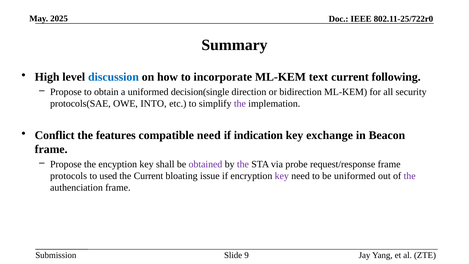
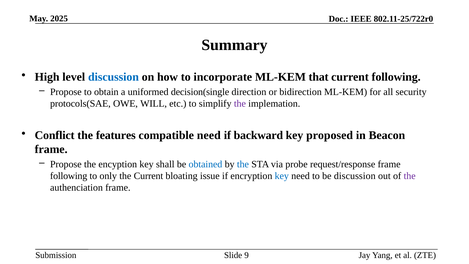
text: text -> that
INTO: INTO -> WILL
indication: indication -> backward
exchange: exchange -> proposed
obtained colour: purple -> blue
the at (243, 164) colour: purple -> blue
protocols at (69, 176): protocols -> following
used: used -> only
key at (282, 176) colour: purple -> blue
be uniformed: uniformed -> discussion
